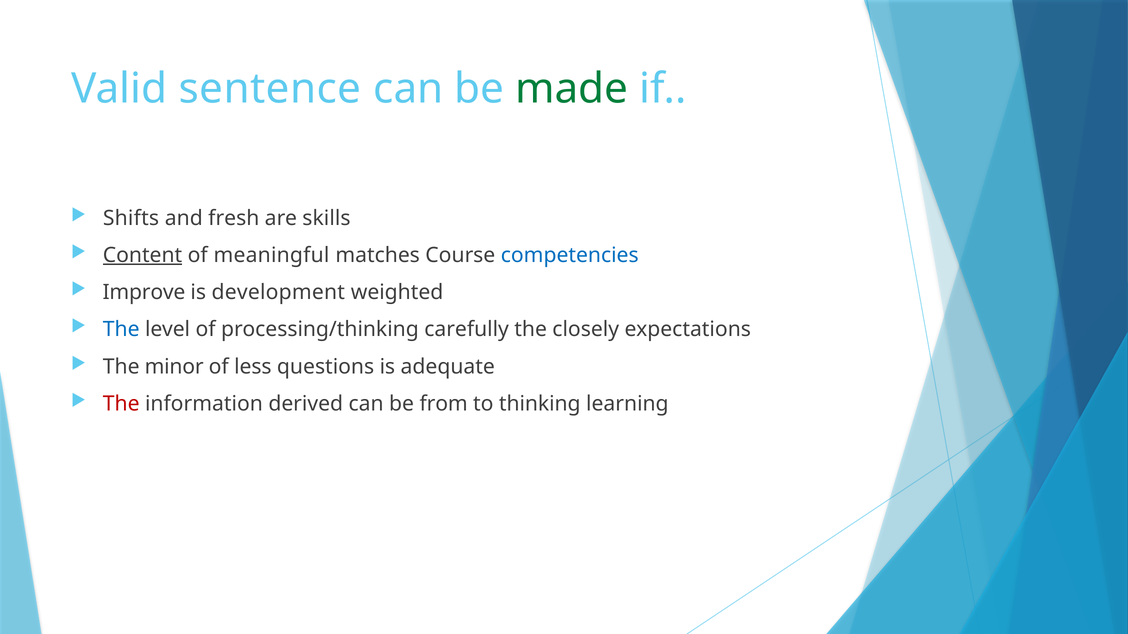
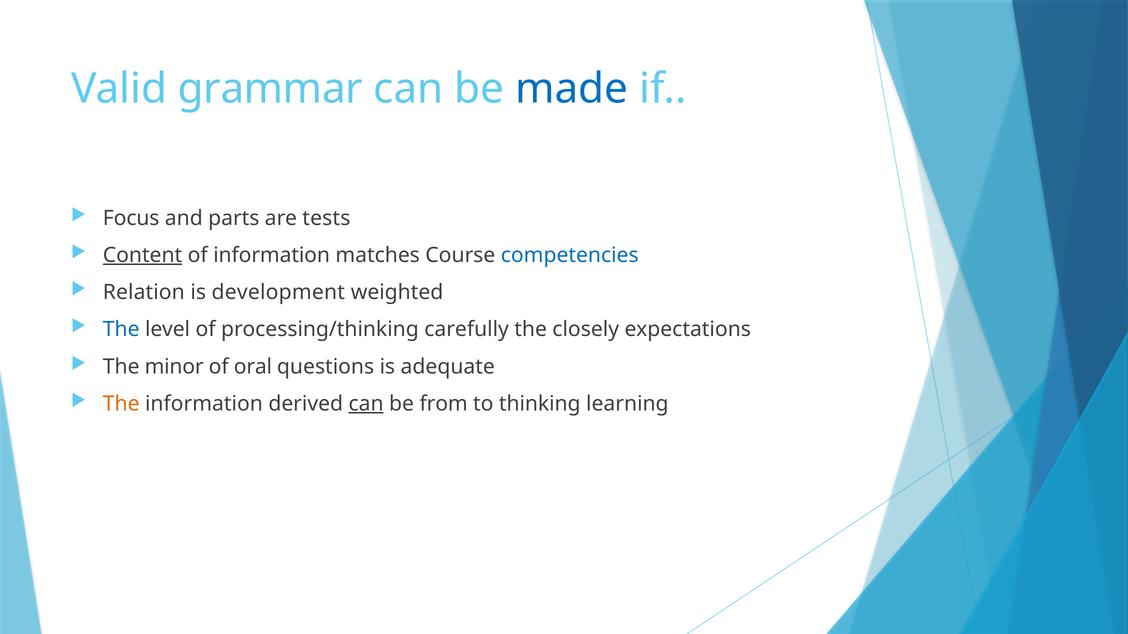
sentence: sentence -> grammar
made colour: green -> blue
Shifts: Shifts -> Focus
fresh: fresh -> parts
skills: skills -> tests
of meaningful: meaningful -> information
Improve: Improve -> Relation
less: less -> oral
The at (121, 404) colour: red -> orange
can at (366, 404) underline: none -> present
